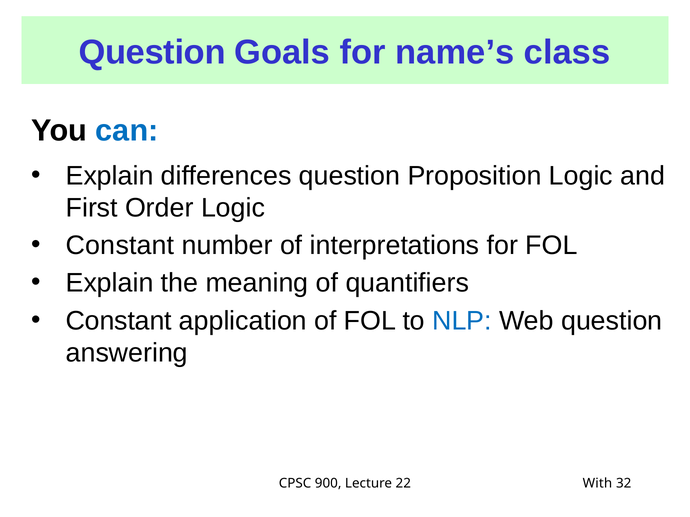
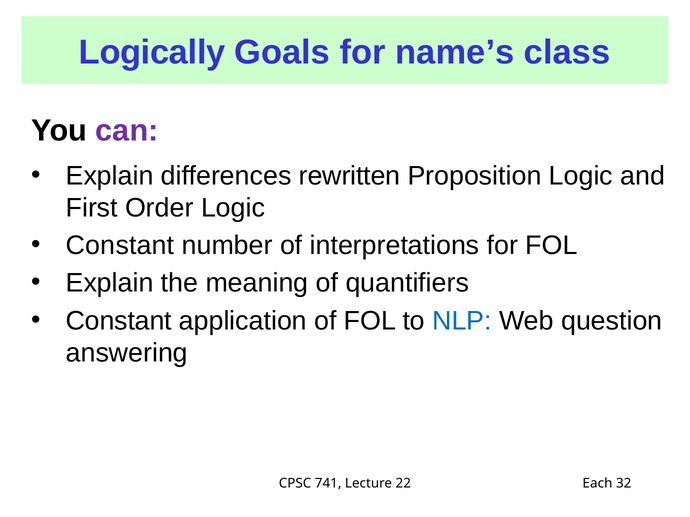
Question at (152, 53): Question -> Logically
can colour: blue -> purple
differences question: question -> rewritten
900: 900 -> 741
With: With -> Each
